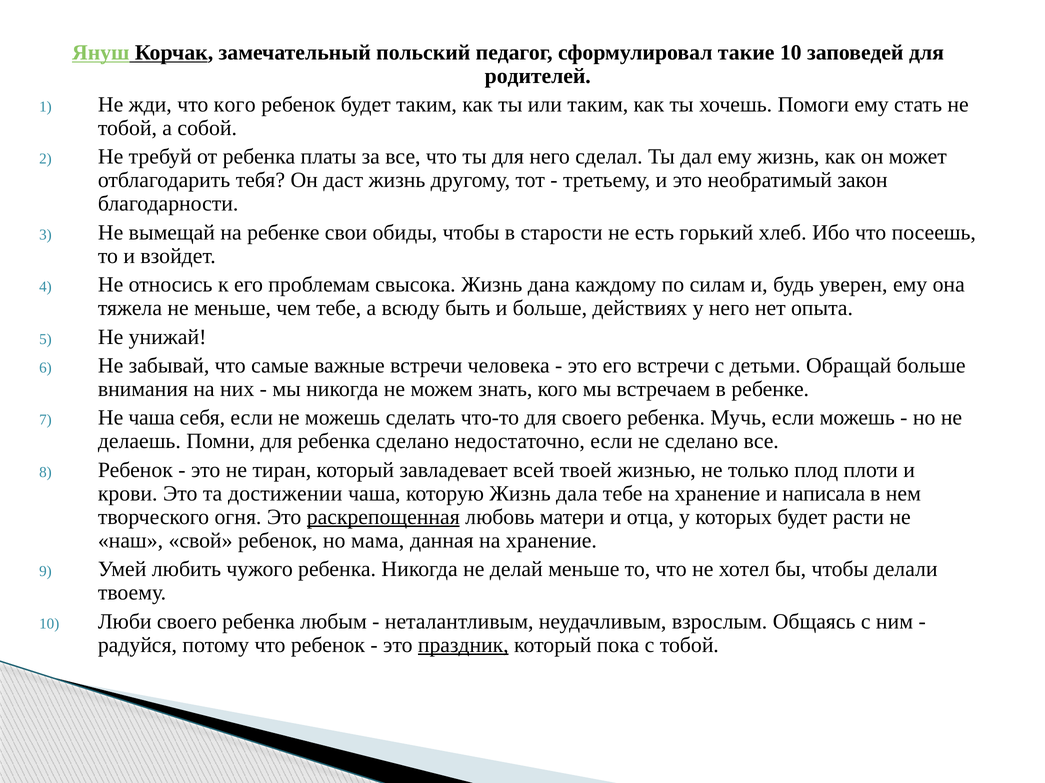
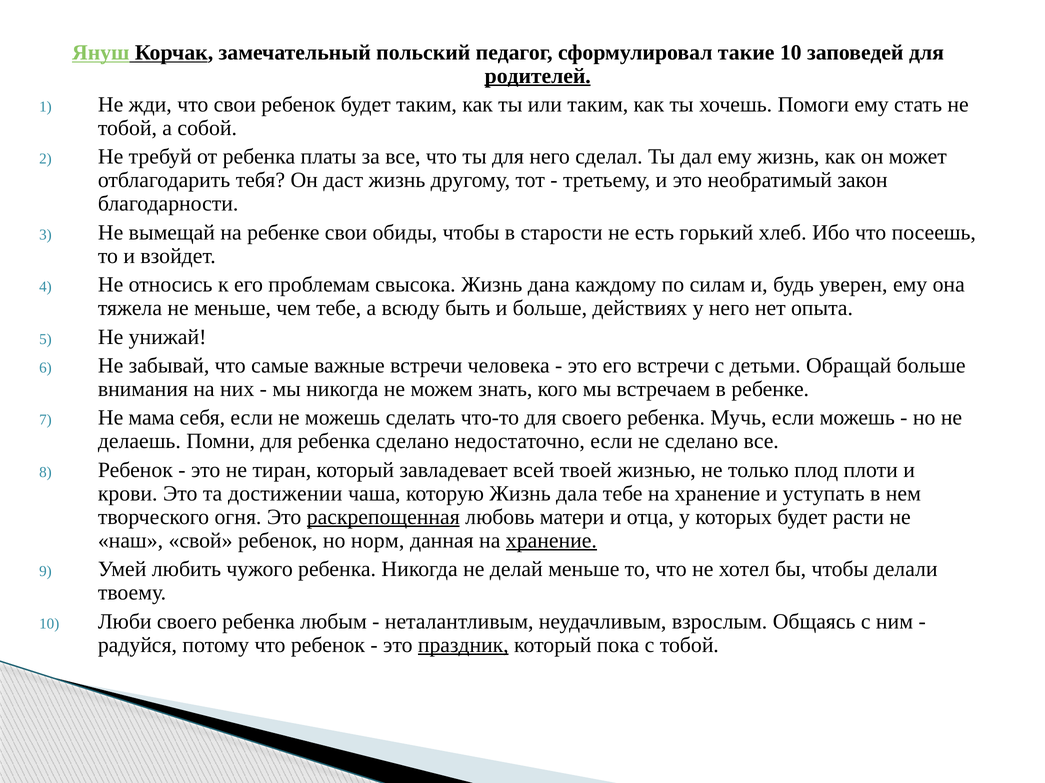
родителей underline: none -> present
что кого: кого -> свои
Не чаша: чаша -> мама
написала: написала -> уступать
мама: мама -> норм
хранение at (551, 541) underline: none -> present
